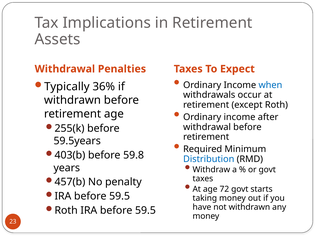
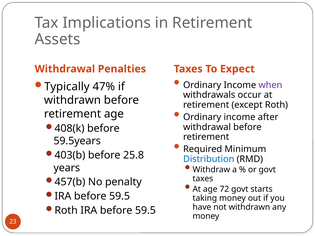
when colour: blue -> purple
36%: 36% -> 47%
255(k: 255(k -> 408(k
59.8: 59.8 -> 25.8
